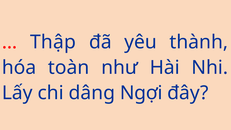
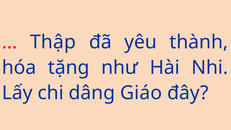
toàn: toàn -> tặng
Ngợi: Ngợi -> Giáo
